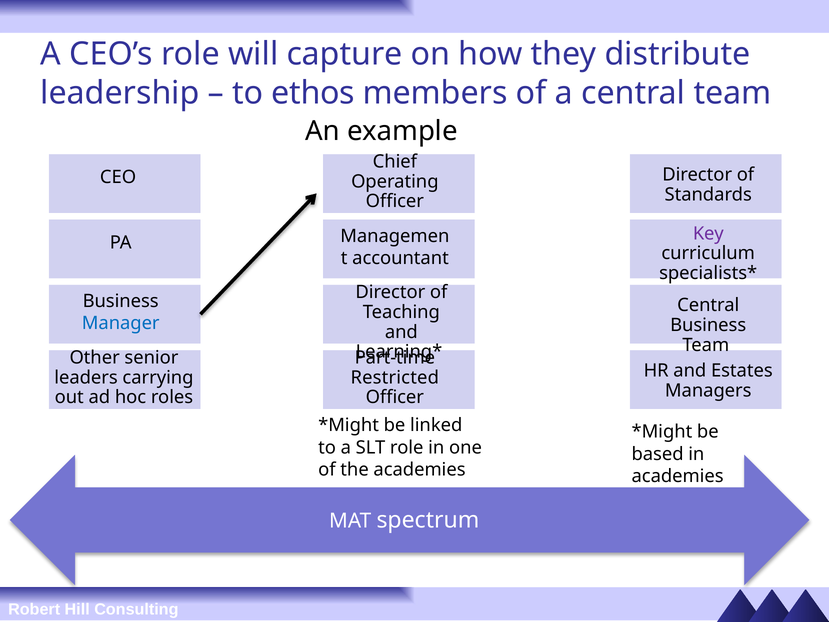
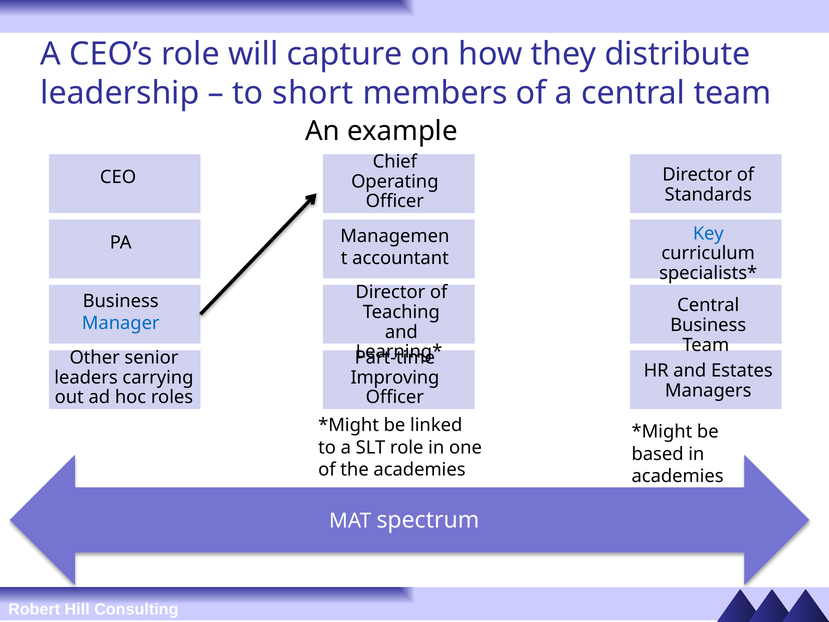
ethos: ethos -> short
Key colour: purple -> blue
Restricted: Restricted -> Improving
